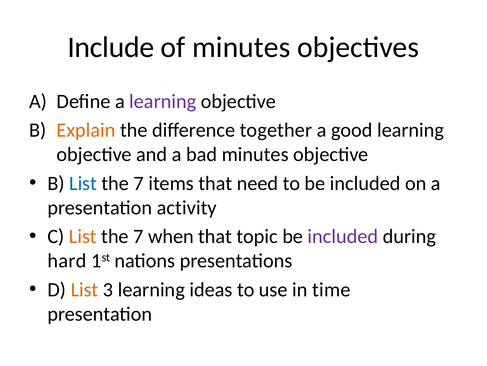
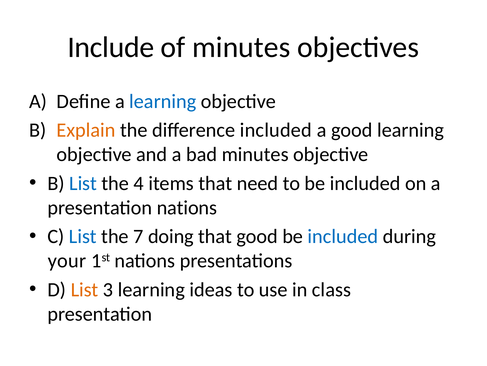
learning at (163, 101) colour: purple -> blue
difference together: together -> included
7 at (139, 183): 7 -> 4
presentation activity: activity -> nations
List at (83, 236) colour: orange -> blue
when: when -> doing
that topic: topic -> good
included at (343, 236) colour: purple -> blue
hard: hard -> your
time: time -> class
